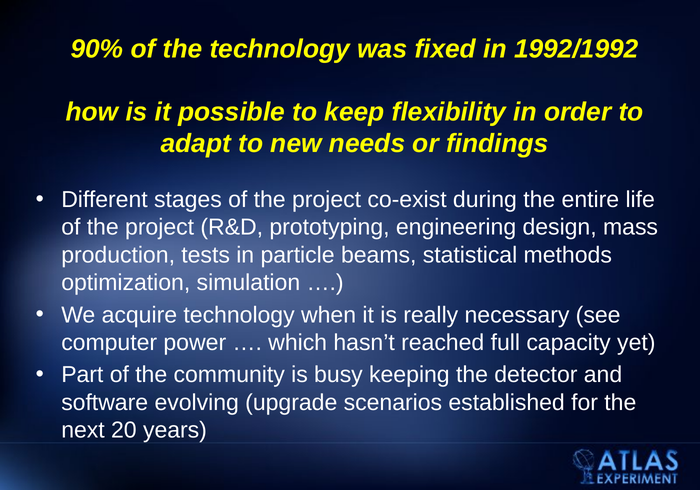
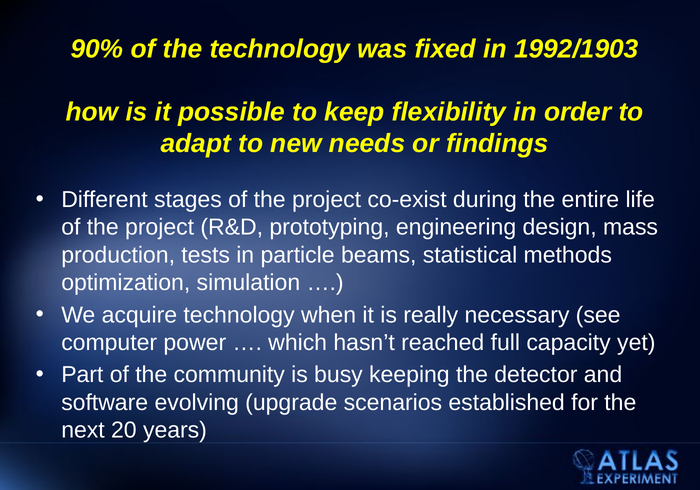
1992/1992: 1992/1992 -> 1992/1903
